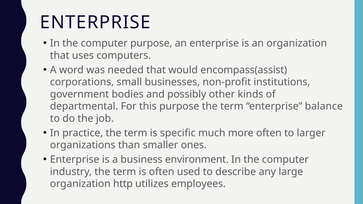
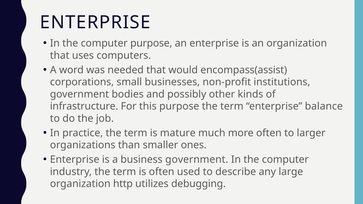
departmental: departmental -> infrastructure
specific: specific -> mature
business environment: environment -> government
employees: employees -> debugging
